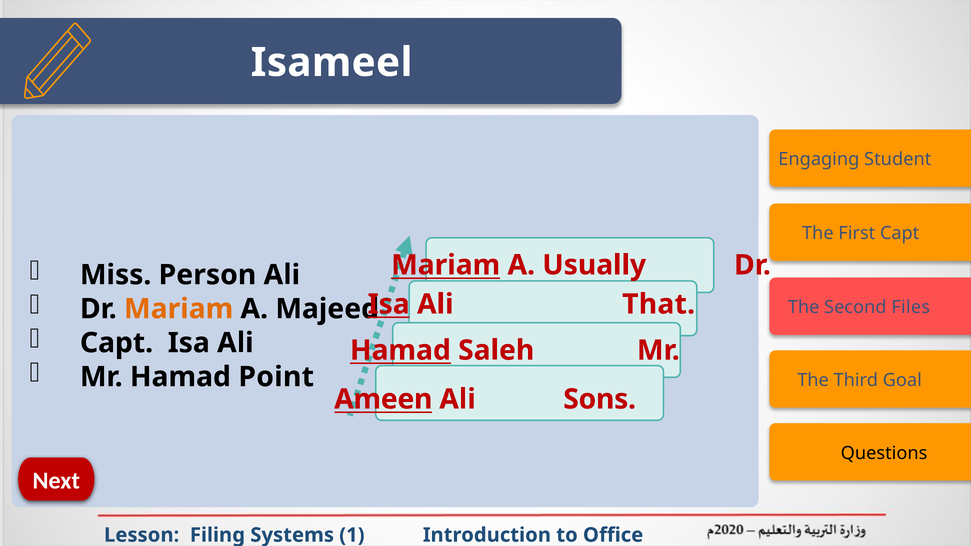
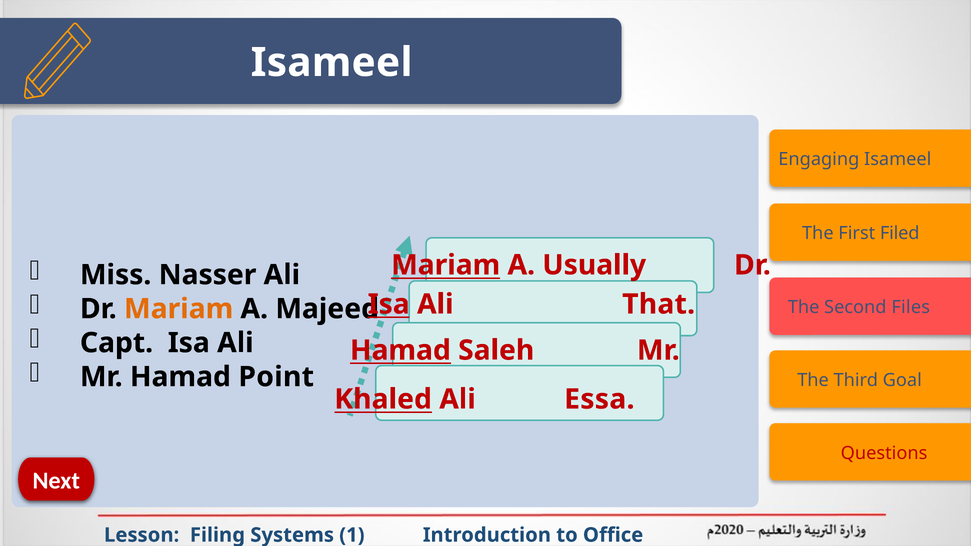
Engaging Student: Student -> Isameel
First Capt: Capt -> Filed
Person: Person -> Nasser
Ameen: Ameen -> Khaled
Sons: Sons -> Essa
Questions colour: black -> red
